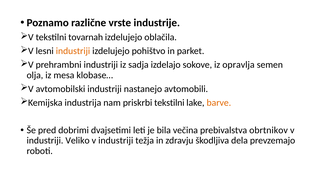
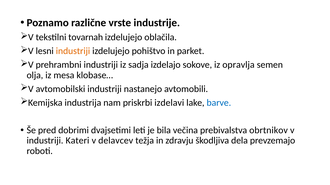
priskrbi tekstilni: tekstilni -> izdelavi
barve colour: orange -> blue
Veliko: Veliko -> Kateri
industriji at (116, 141): industriji -> delavcev
